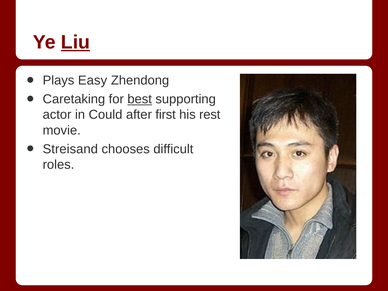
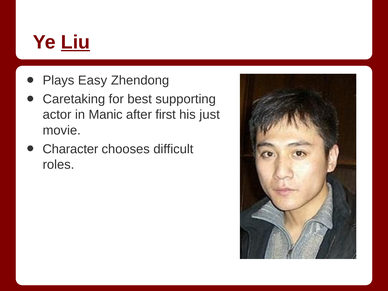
best underline: present -> none
Could: Could -> Manic
rest: rest -> just
Streisand: Streisand -> Character
